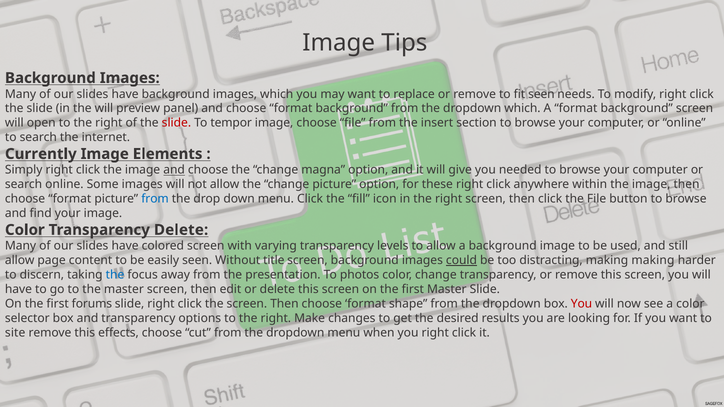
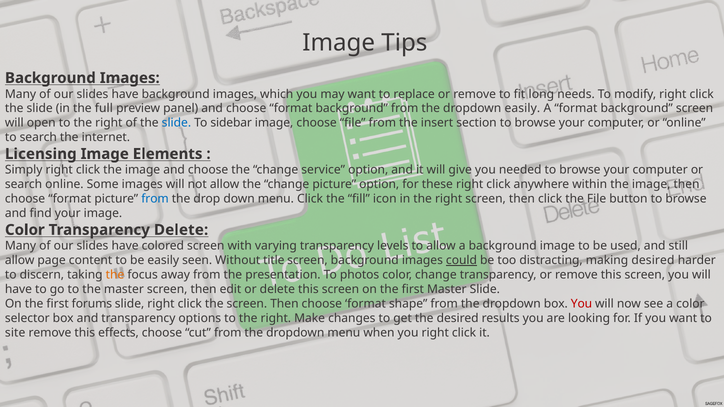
fit seen: seen -> long
the will: will -> full
dropdown which: which -> easily
slide at (176, 123) colour: red -> blue
tempor: tempor -> sidebar
Currently: Currently -> Licensing
and at (174, 170) underline: present -> none
magna: magna -> service
making making: making -> desired
the at (115, 275) colour: blue -> orange
